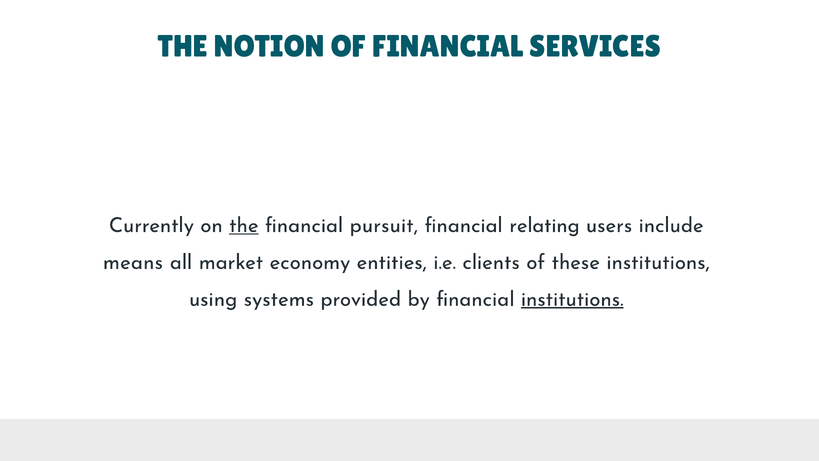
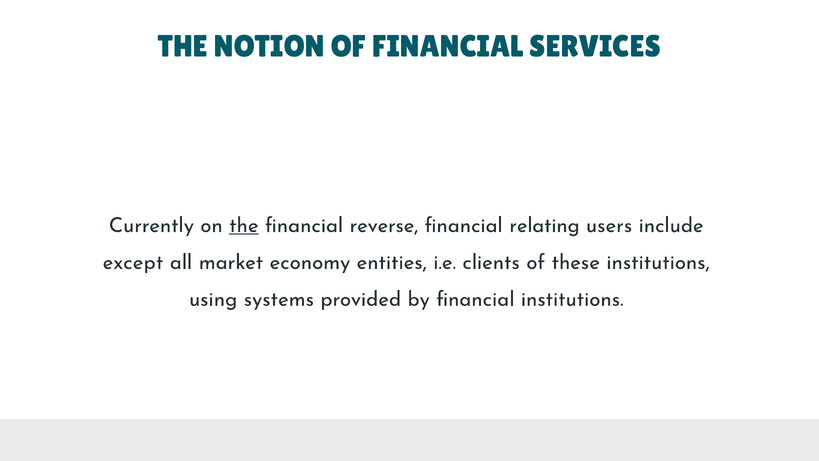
pursuit: pursuit -> reverse
means: means -> except
institutions at (572, 299) underline: present -> none
